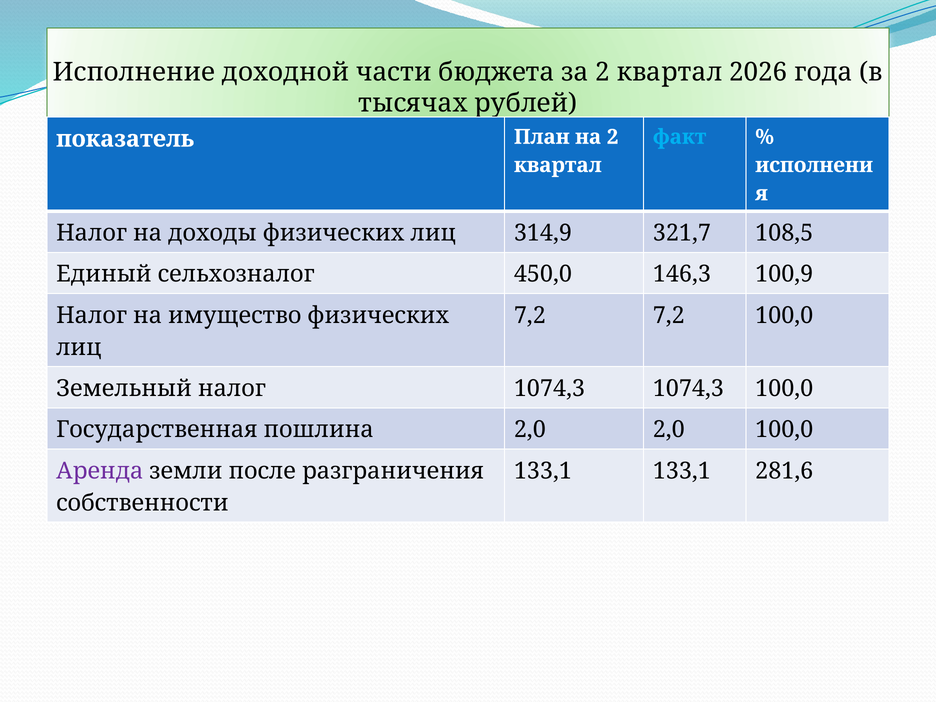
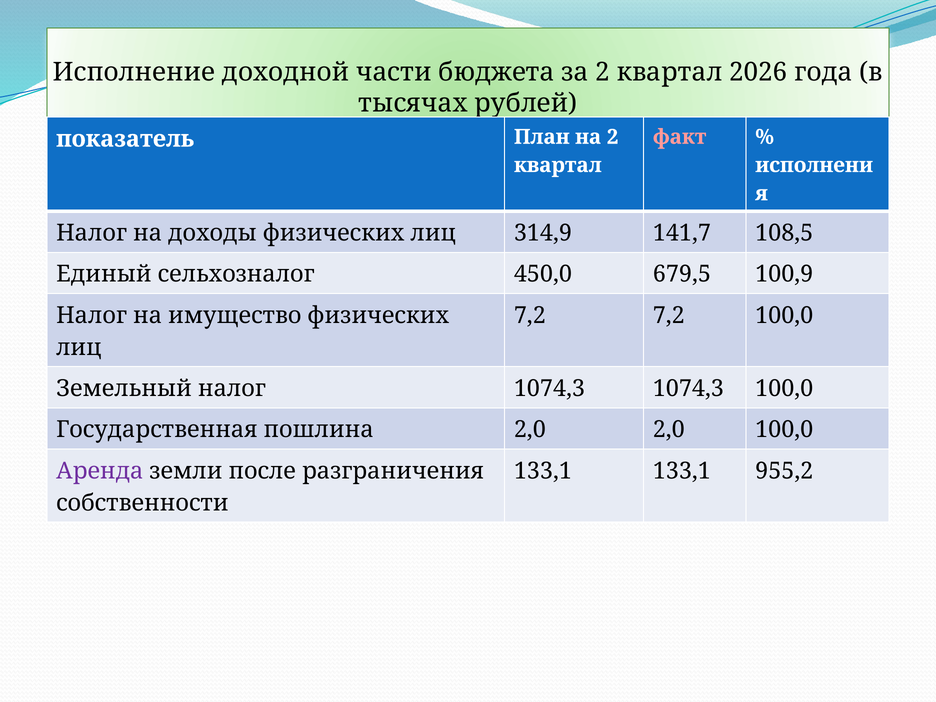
факт colour: light blue -> pink
321,7: 321,7 -> 141,7
146,3: 146,3 -> 679,5
281,6: 281,6 -> 955,2
